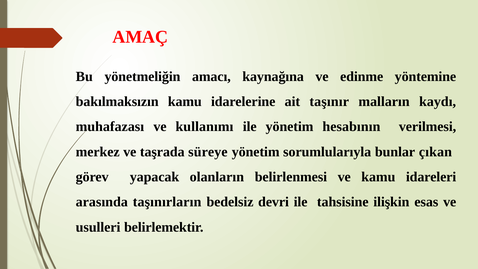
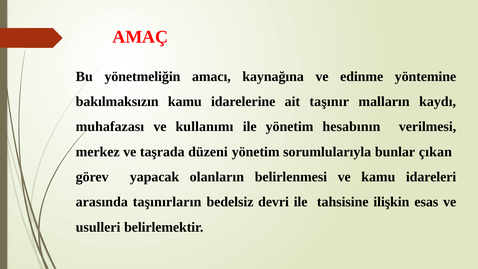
süreye: süreye -> düzeni
